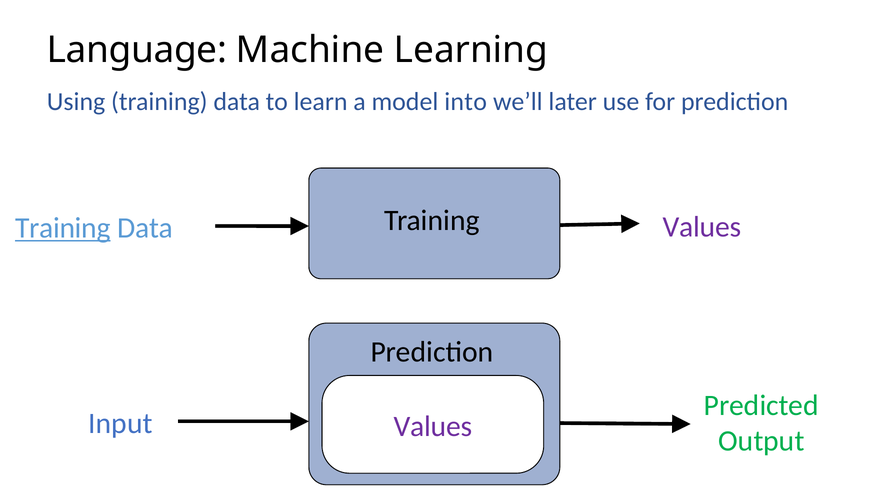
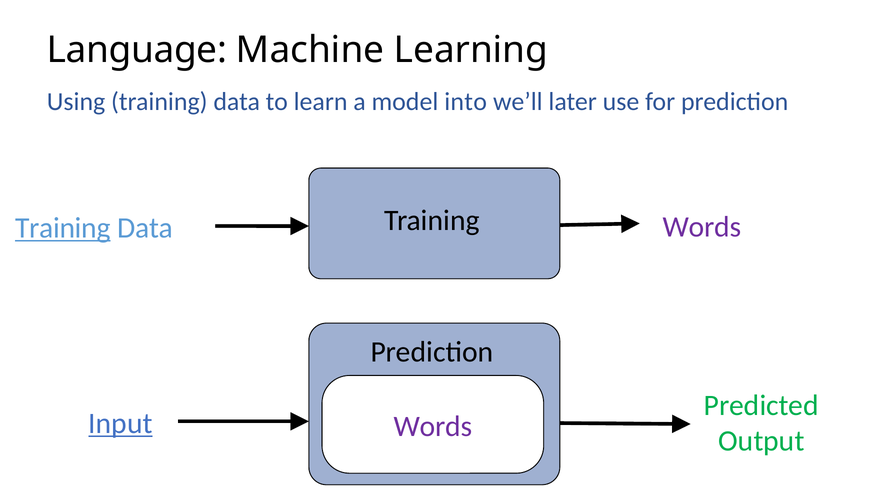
Data Values: Values -> Words
Input underline: none -> present
Values at (433, 426): Values -> Words
